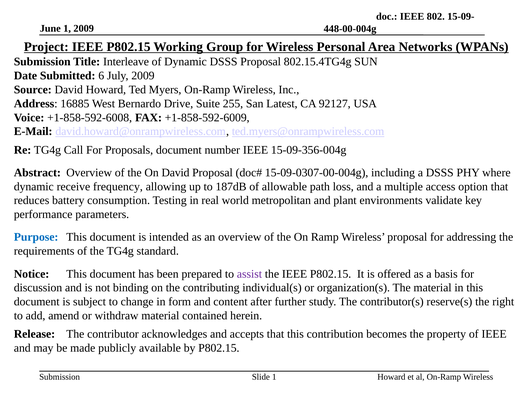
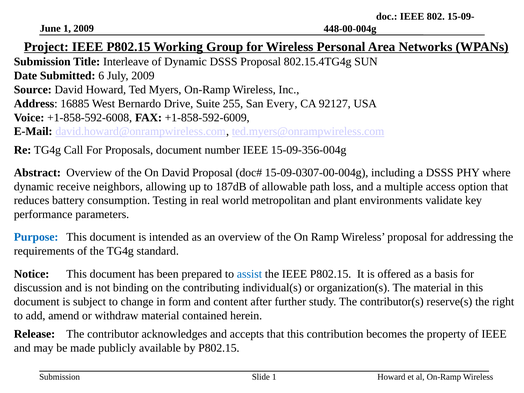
Latest: Latest -> Every
frequency: frequency -> neighbors
assist colour: purple -> blue
